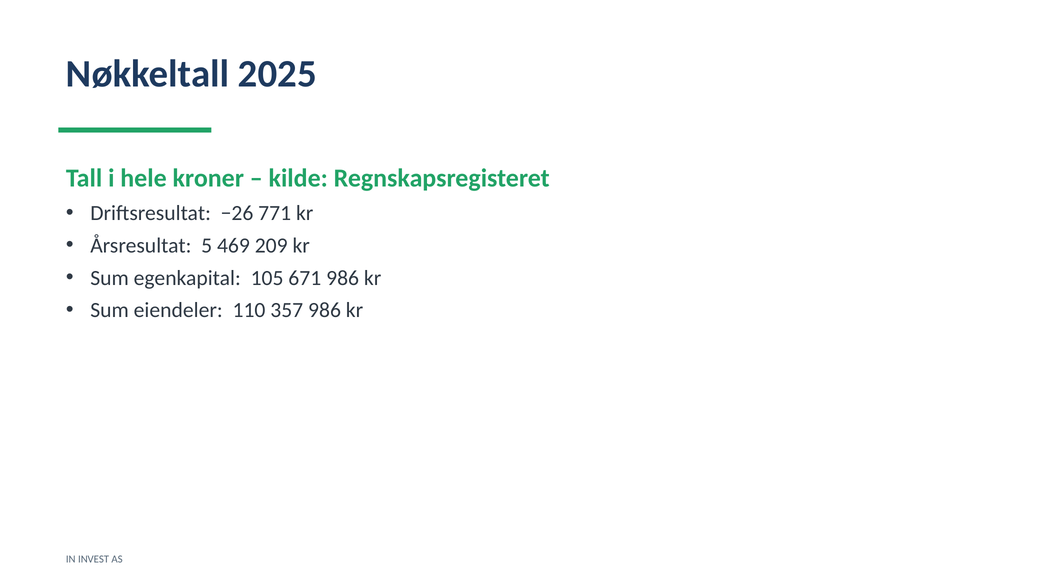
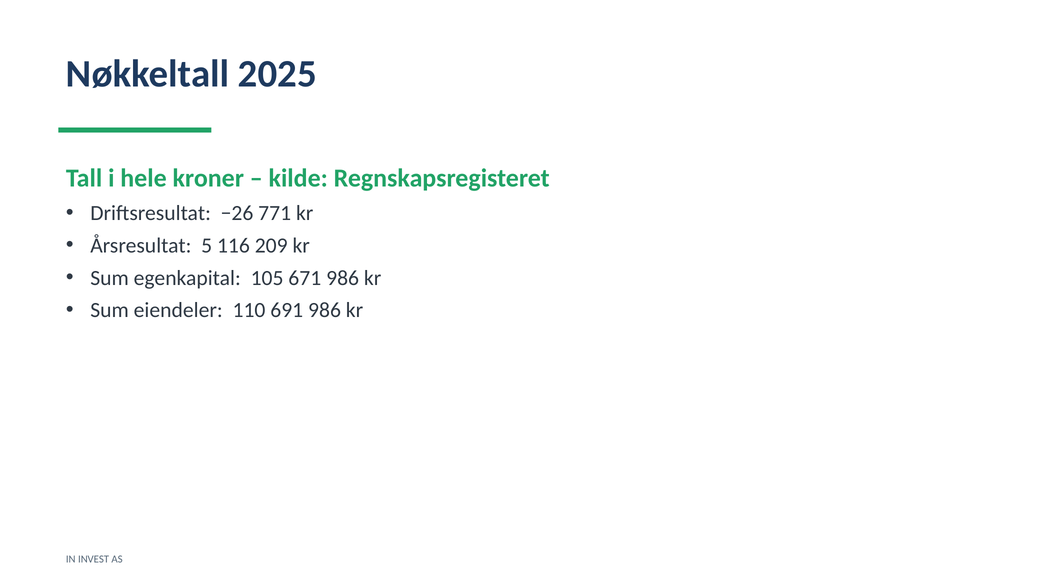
469: 469 -> 116
357: 357 -> 691
